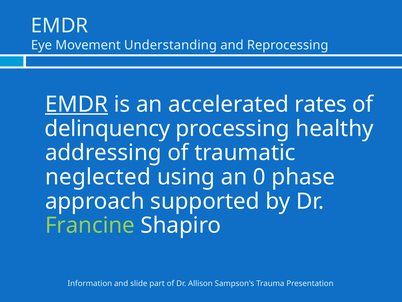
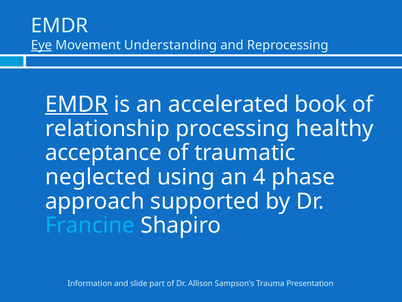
Eye underline: none -> present
rates: rates -> book
delinquency: delinquency -> relationship
addressing: addressing -> acceptance
0: 0 -> 4
Francine colour: light green -> light blue
